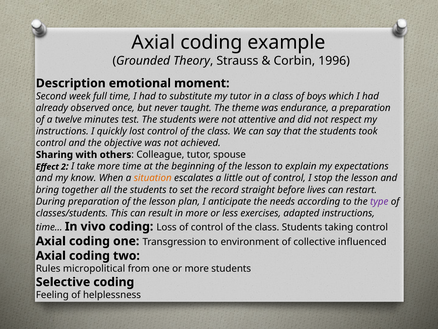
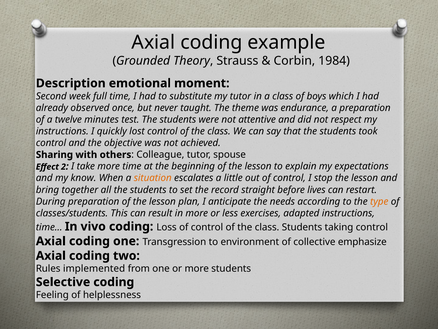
1996: 1996 -> 1984
type colour: purple -> orange
influenced: influenced -> emphasize
micropolitical: micropolitical -> implemented
